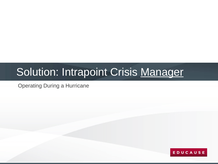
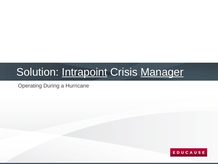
Intrapoint underline: none -> present
